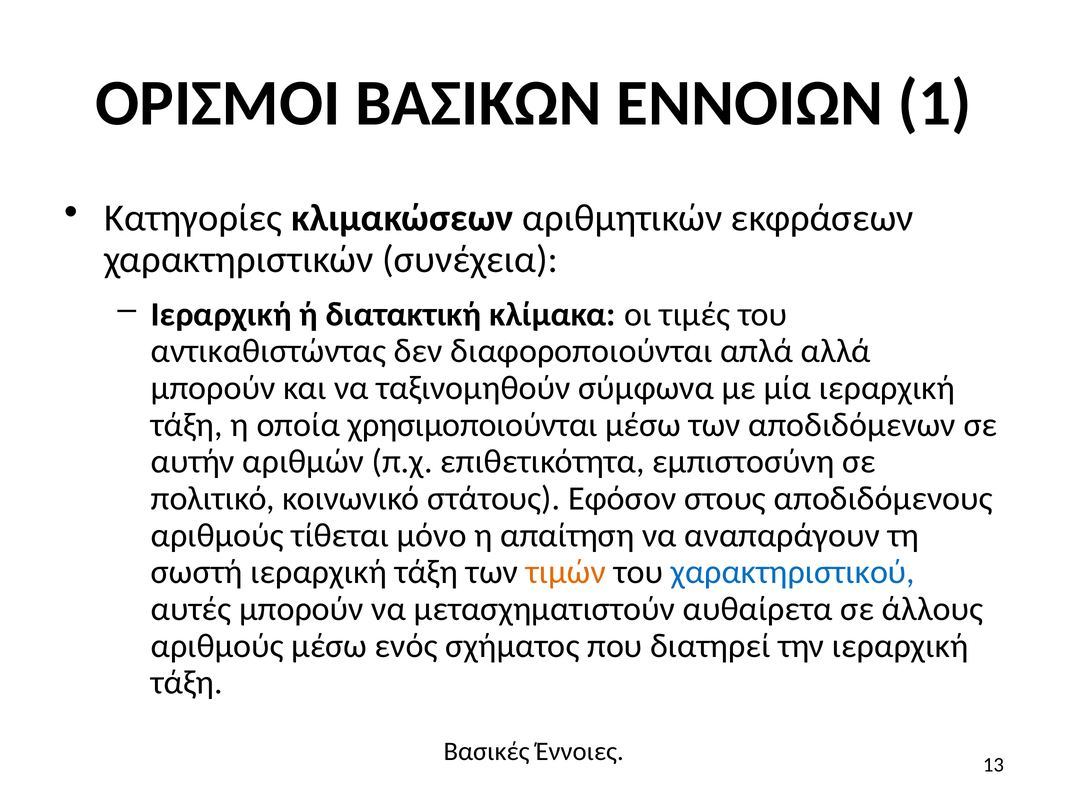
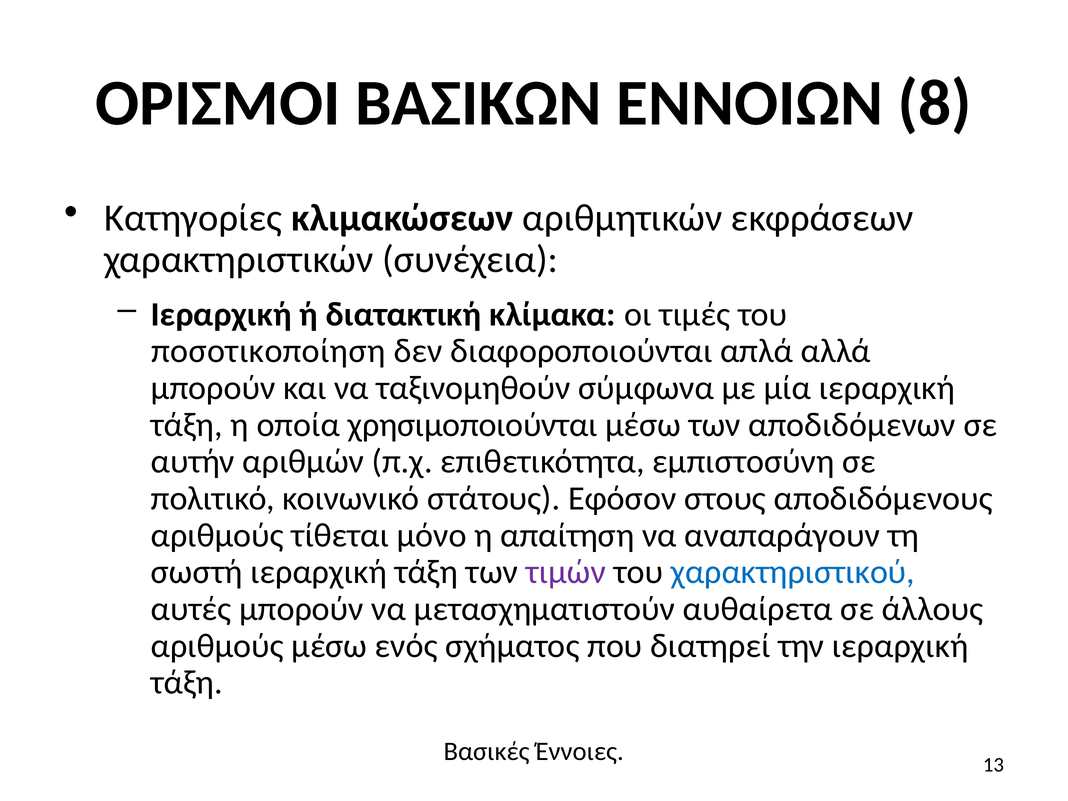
1: 1 -> 8
αντικαθιστώντας: αντικαθιστώντας -> ποσοτικοποίηση
τιμών colour: orange -> purple
